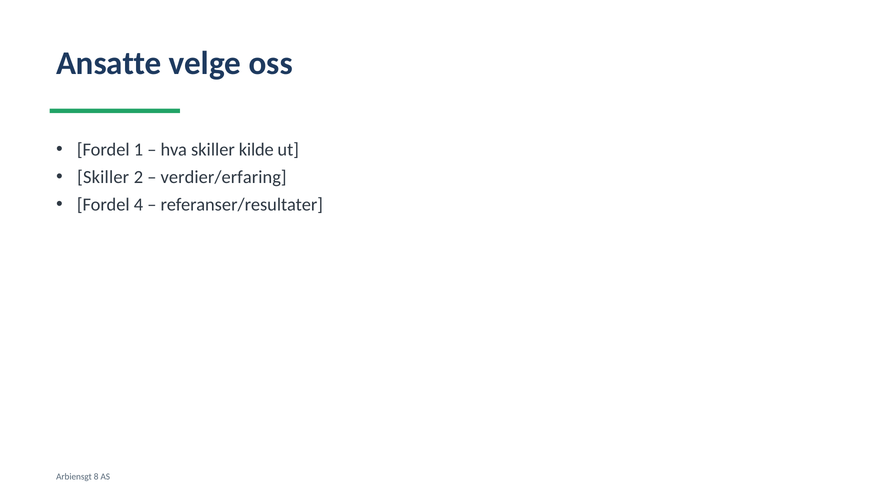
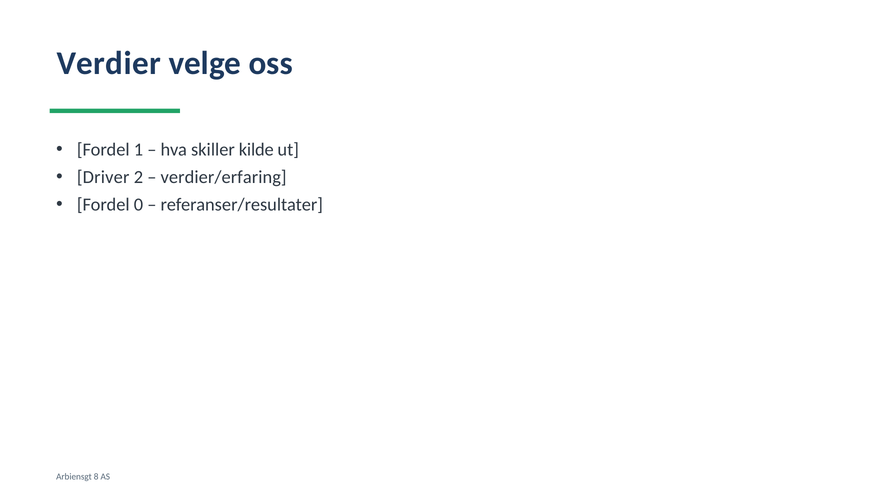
Ansatte: Ansatte -> Verdier
Skiller at (103, 177): Skiller -> Driver
4: 4 -> 0
